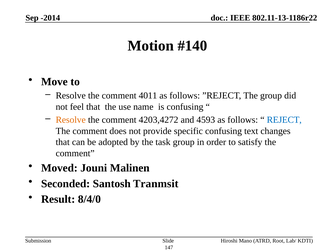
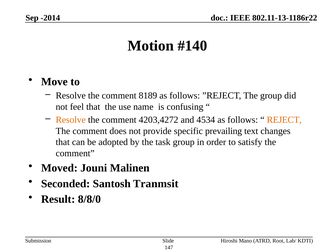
4011: 4011 -> 8189
4593: 4593 -> 4534
REJECT colour: blue -> orange
specific confusing: confusing -> prevailing
8/4/0: 8/4/0 -> 8/8/0
